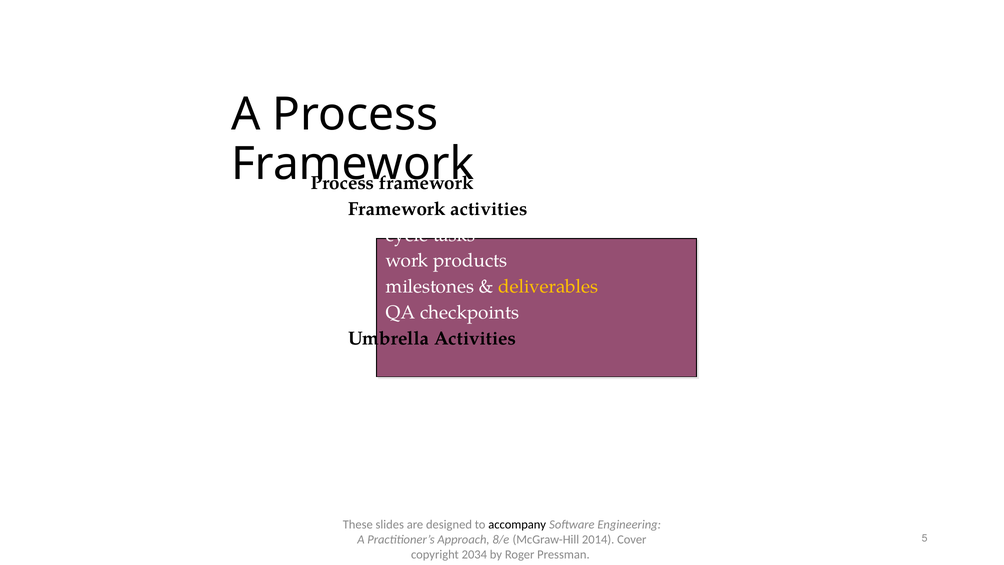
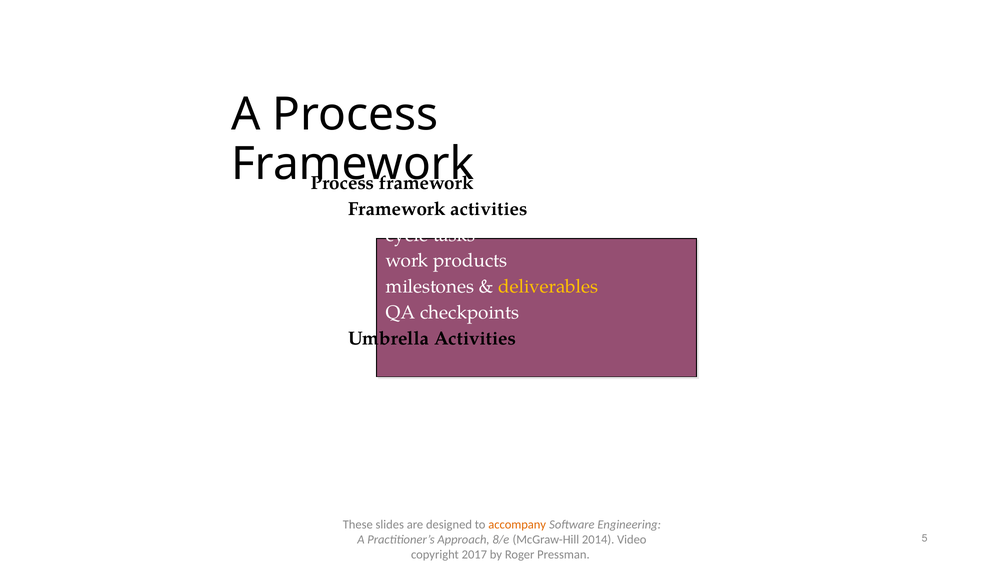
accompany colour: black -> orange
Cover: Cover -> Video
2034: 2034 -> 2017
